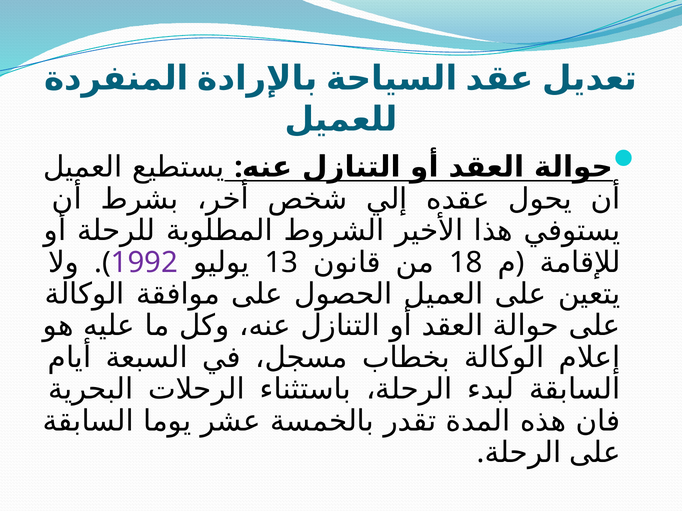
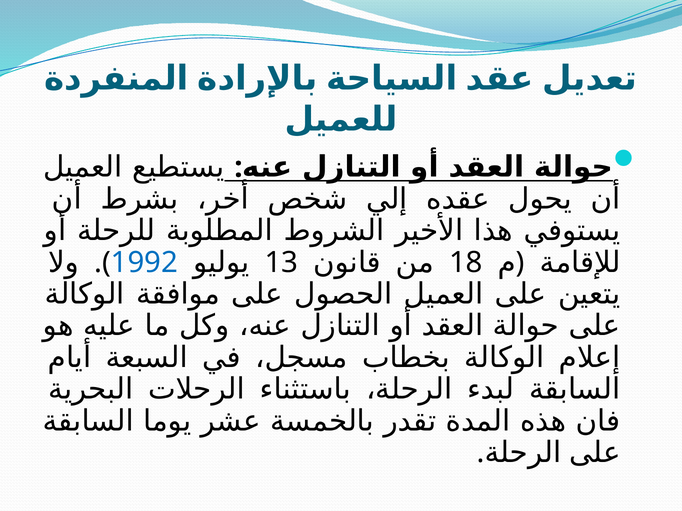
1992 colour: purple -> blue
